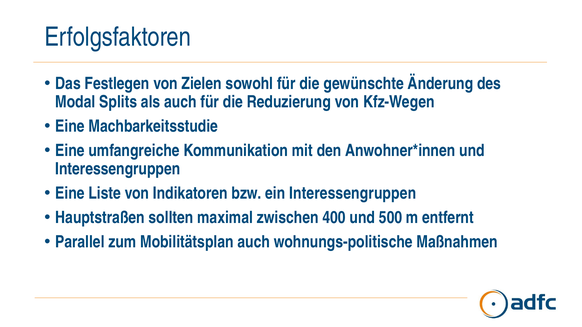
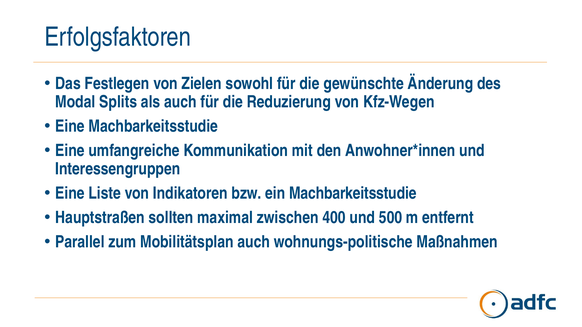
ein Interessengruppen: Interessengruppen -> Machbarkeitsstudie
